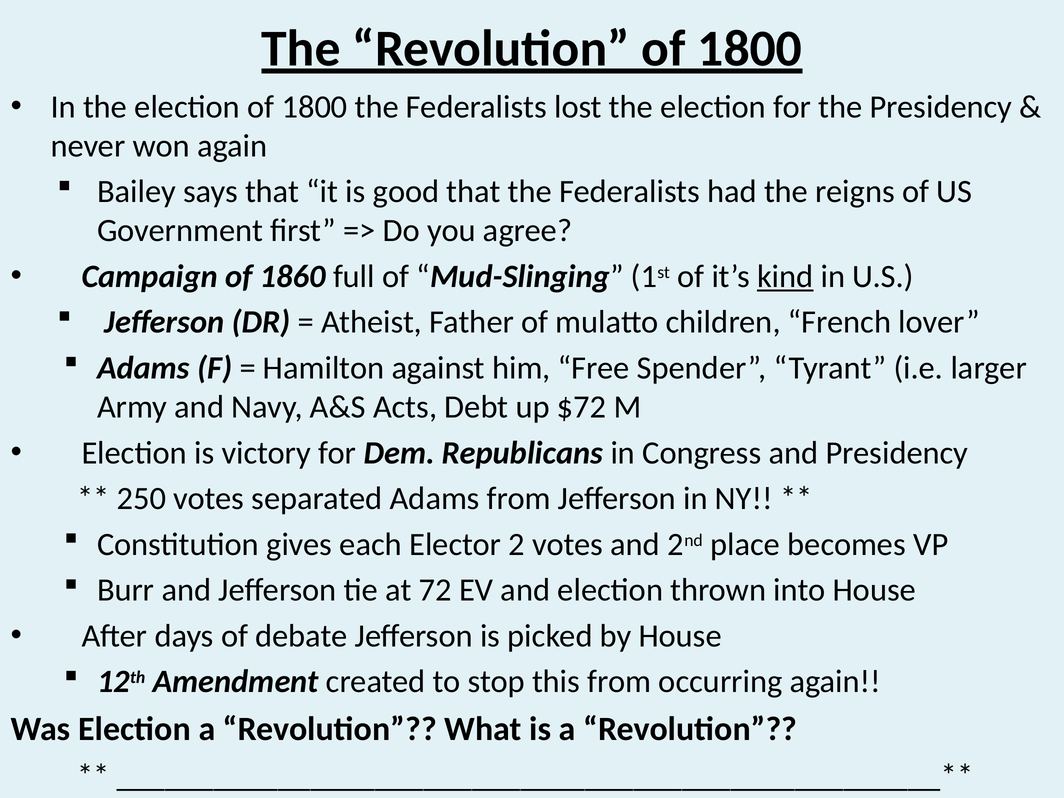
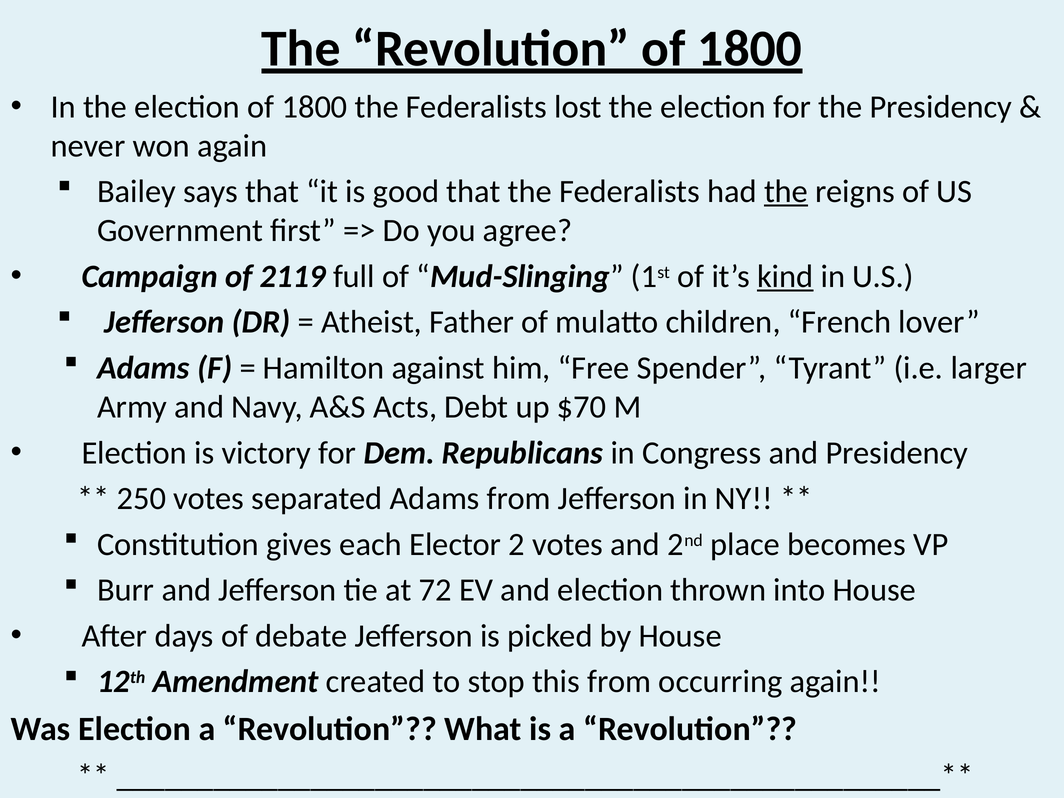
the at (786, 192) underline: none -> present
1860: 1860 -> 2119
$72: $72 -> $70
